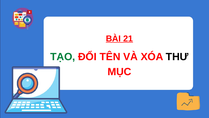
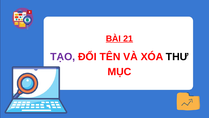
TẠO colour: green -> purple
